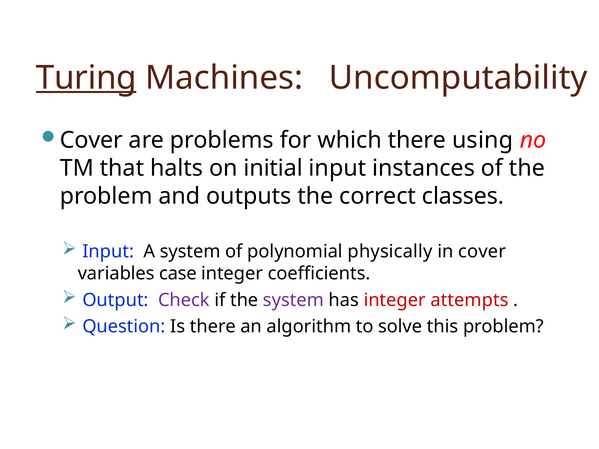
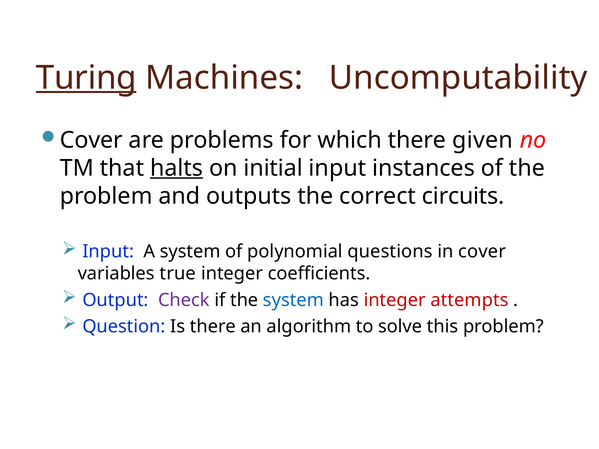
using: using -> given
halts underline: none -> present
classes: classes -> circuits
physically: physically -> questions
case: case -> true
system at (293, 300) colour: purple -> blue
